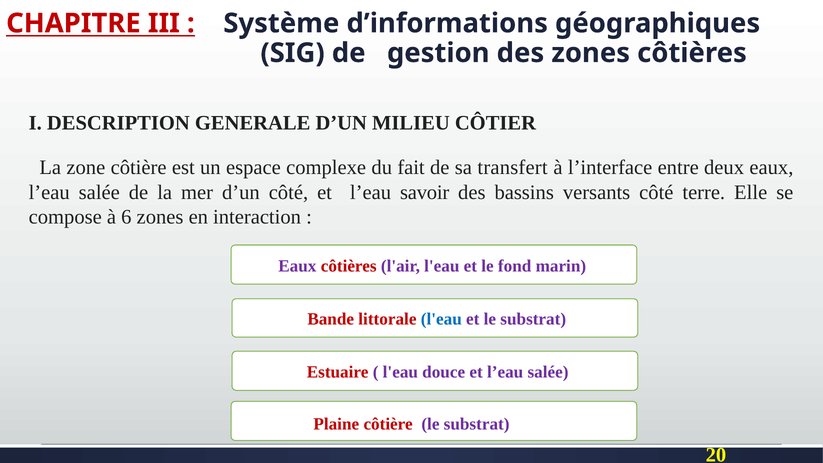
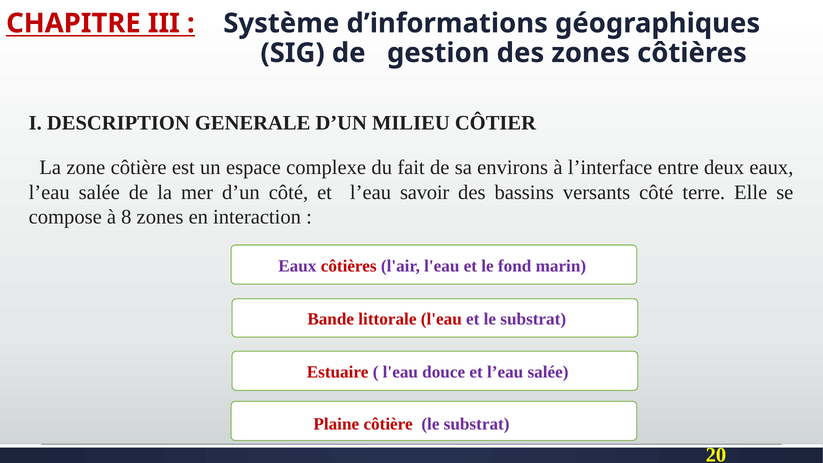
transfert: transfert -> environs
6: 6 -> 8
l'eau at (441, 319) colour: blue -> red
